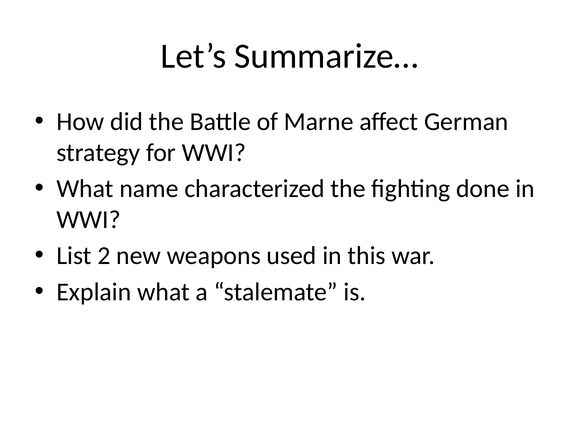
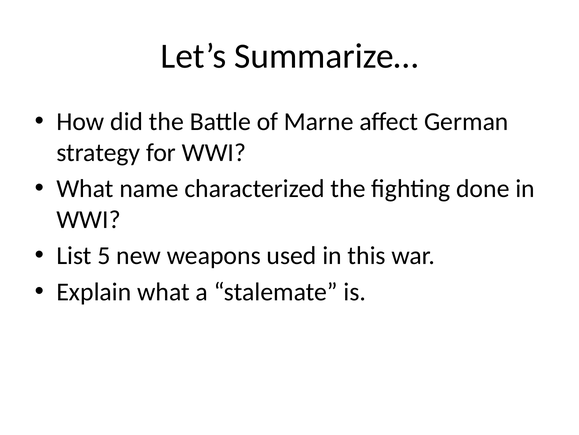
2: 2 -> 5
